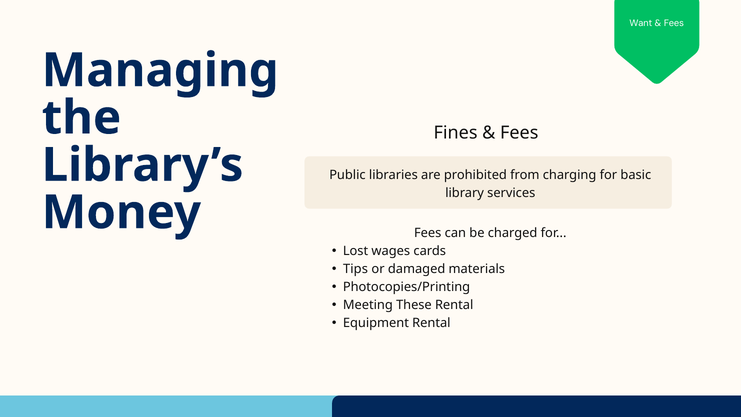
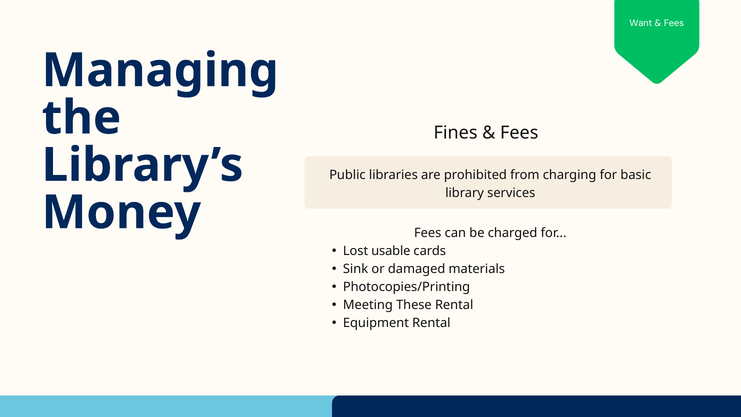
wages: wages -> usable
Tips: Tips -> Sink
